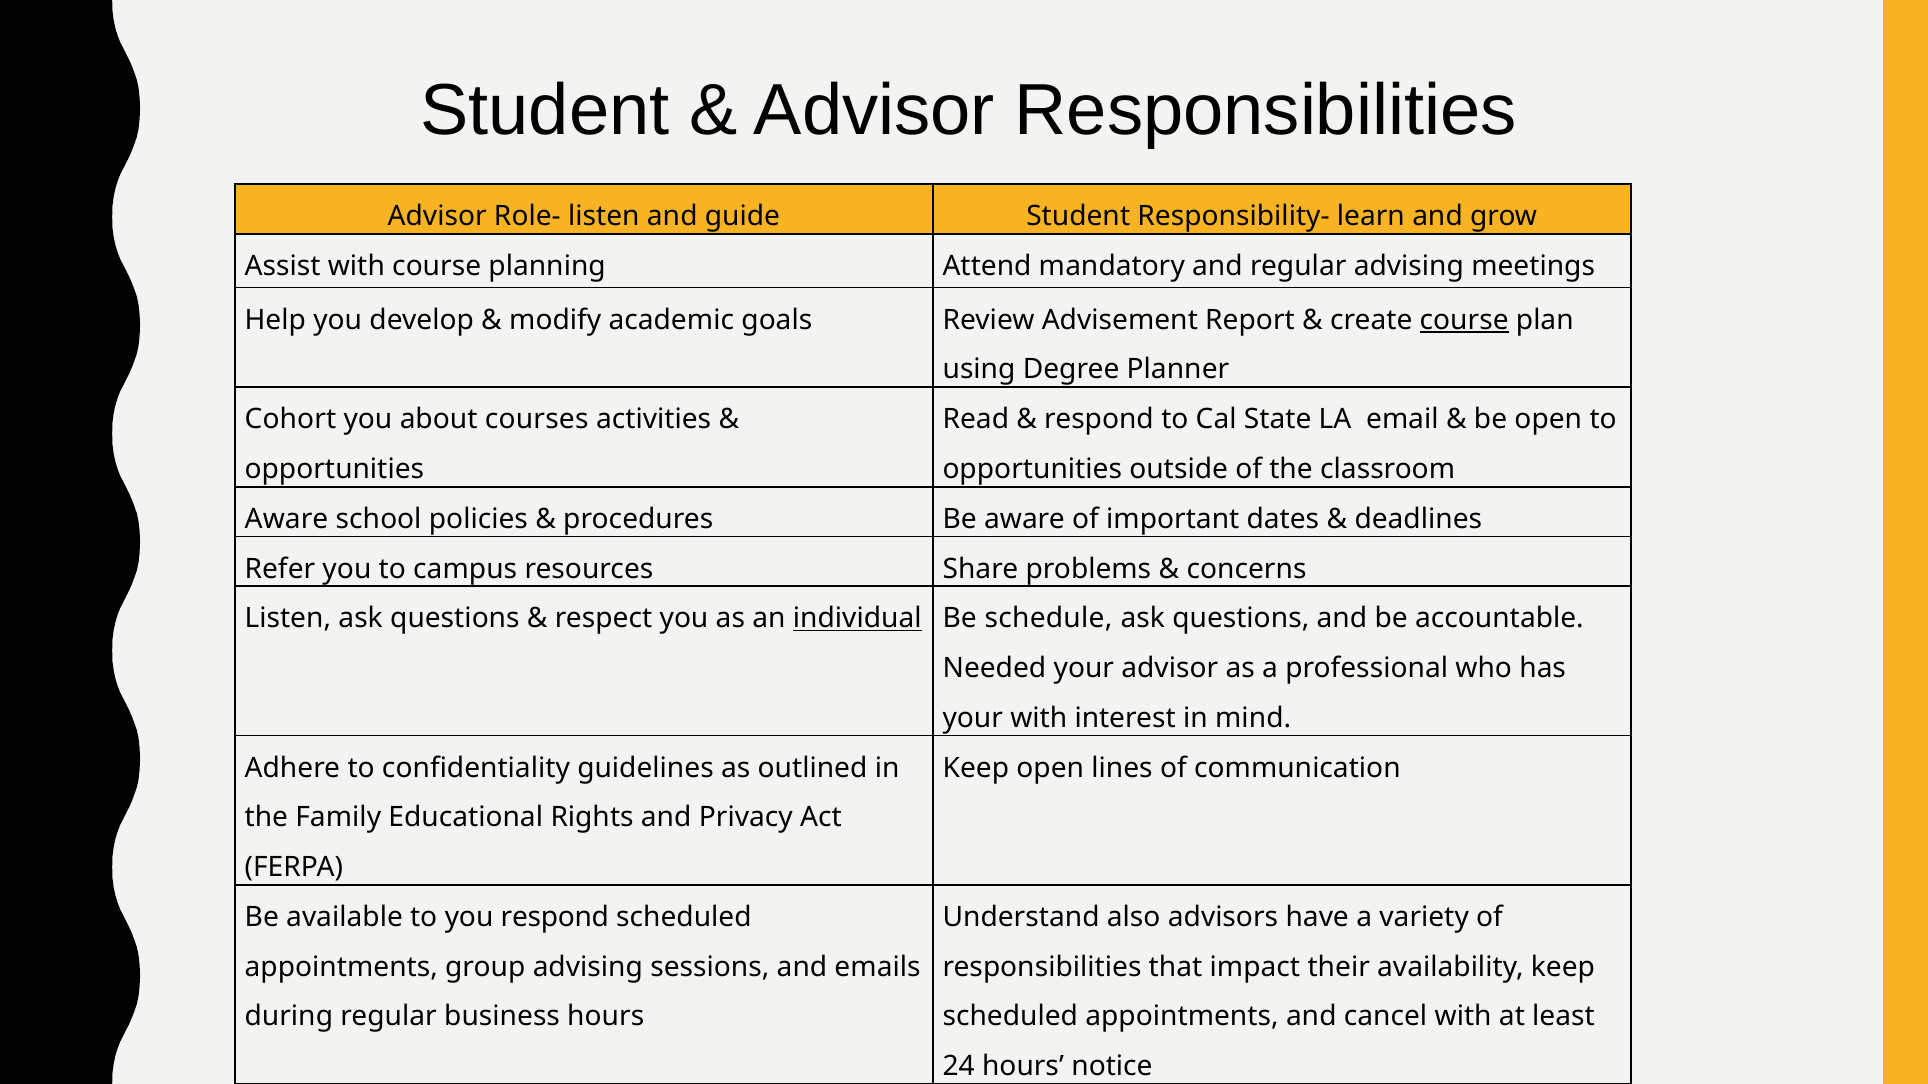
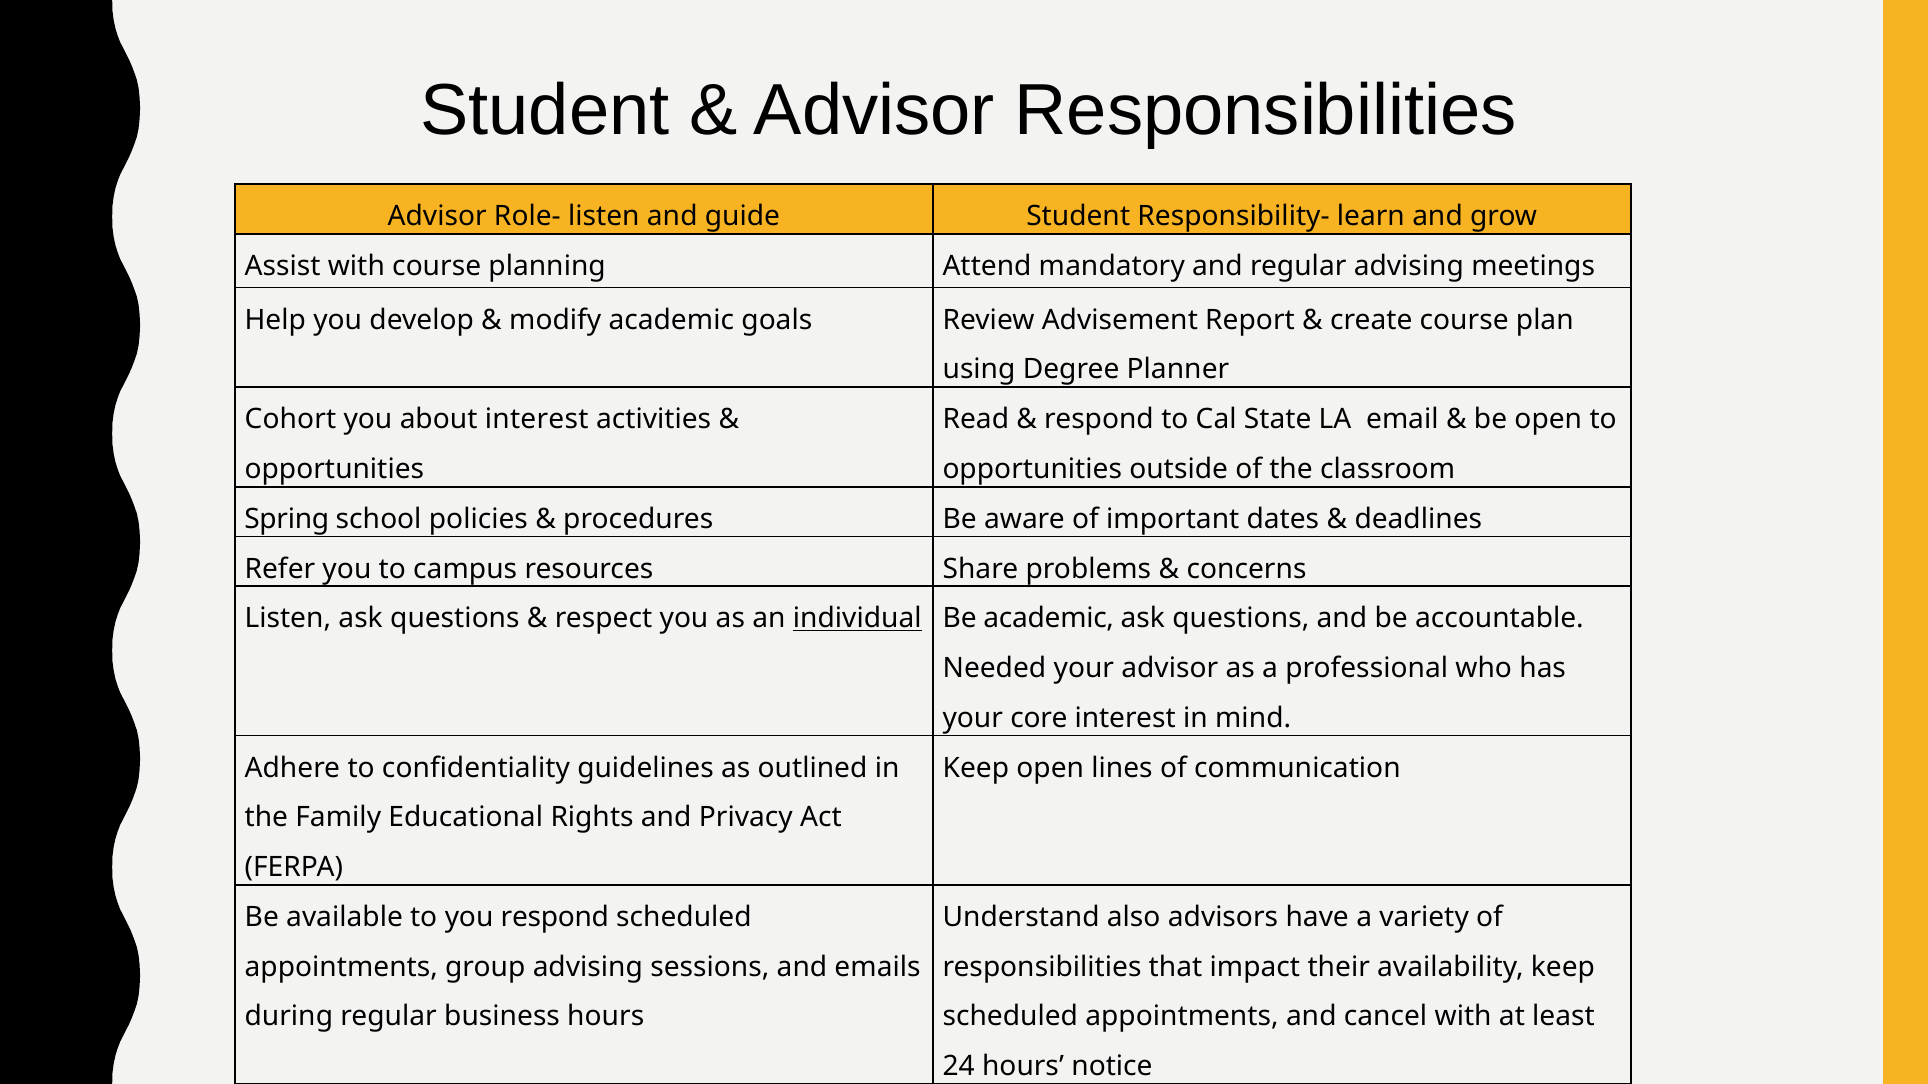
course at (1464, 320) underline: present -> none
about courses: courses -> interest
Aware at (287, 519): Aware -> Spring
Be schedule: schedule -> academic
your with: with -> core
